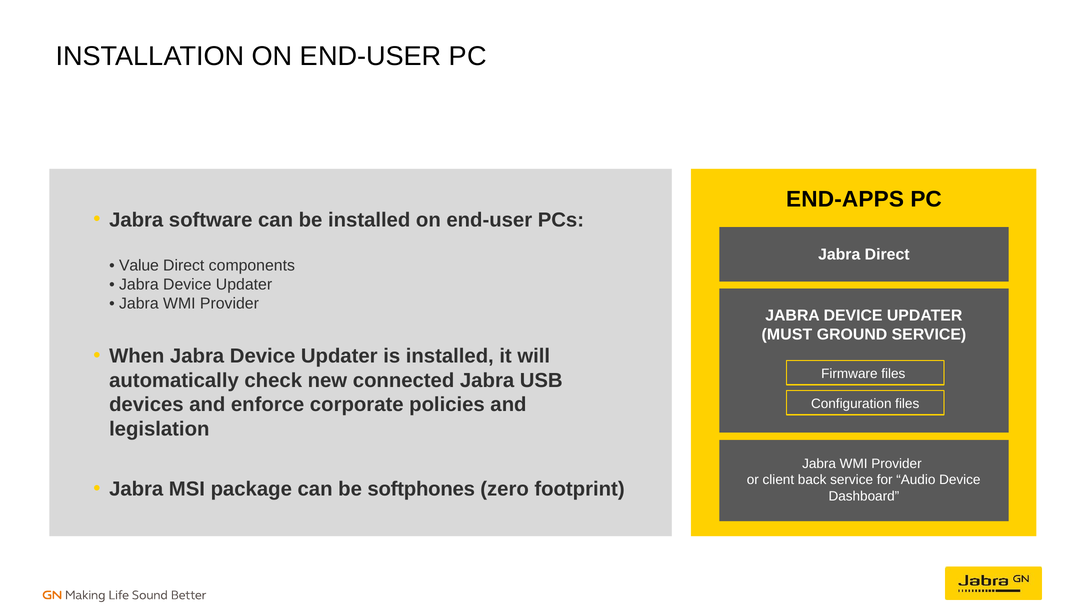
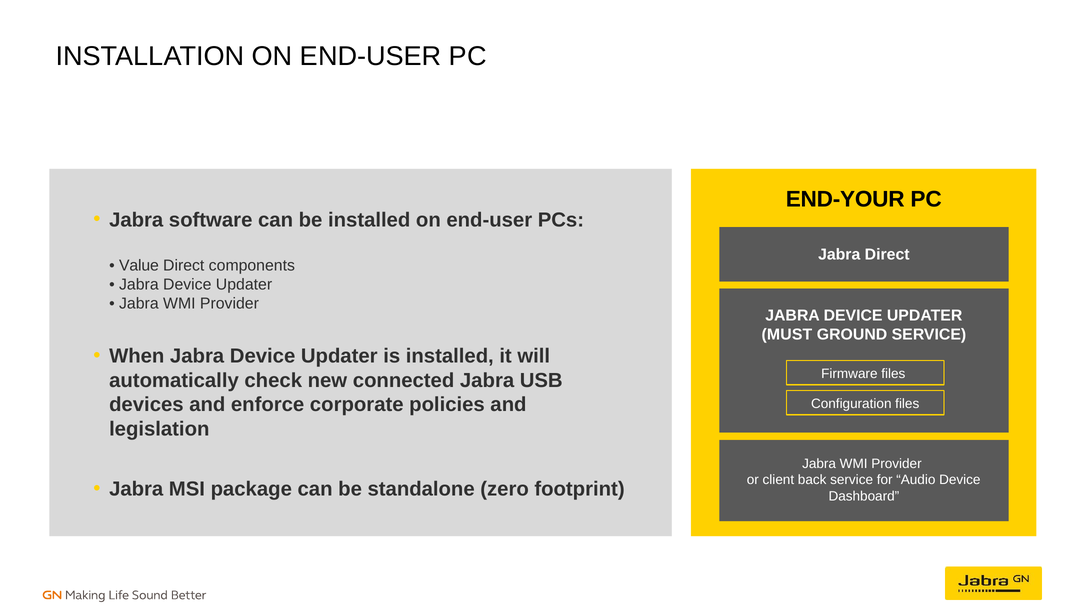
END-APPS: END-APPS -> END-YOUR
softphones: softphones -> standalone
